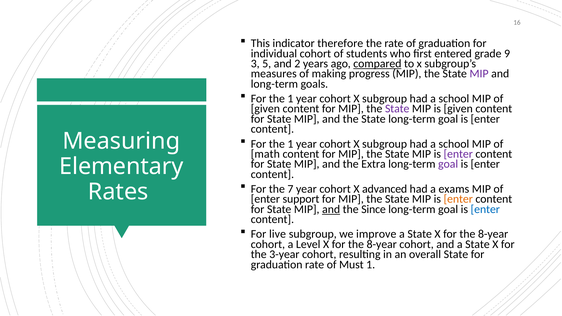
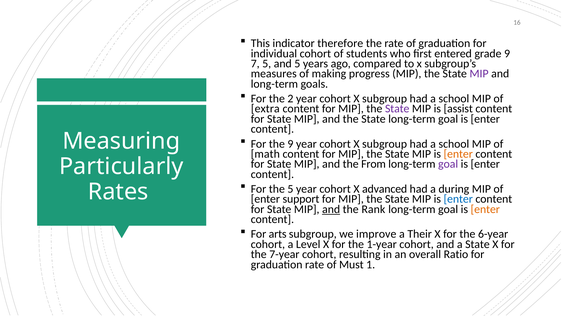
3: 3 -> 7
and 2: 2 -> 5
compared underline: present -> none
1 at (290, 99): 1 -> 2
given at (265, 109): given -> extra
is given: given -> assist
1 at (290, 144): 1 -> 9
enter at (458, 154) colour: purple -> orange
Extra: Extra -> From
Elementary: Elementary -> Particularly
the 7: 7 -> 5
exams: exams -> during
enter at (458, 199) colour: orange -> blue
Since: Since -> Rank
enter at (485, 209) colour: blue -> orange
live: live -> arts
State at (420, 234): State -> Their
8-year at (493, 234): 8-year -> 6-year
8-year at (382, 244): 8-year -> 1-year
3-year: 3-year -> 7-year
overall State: State -> Ratio
